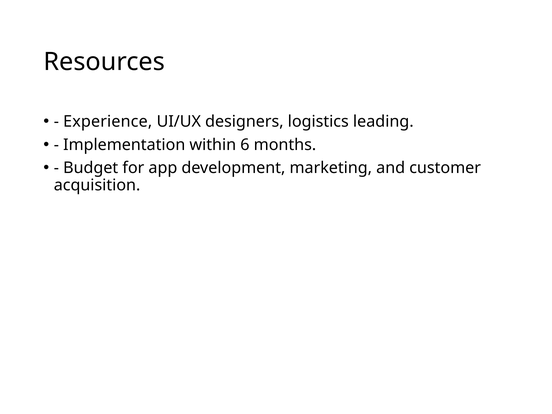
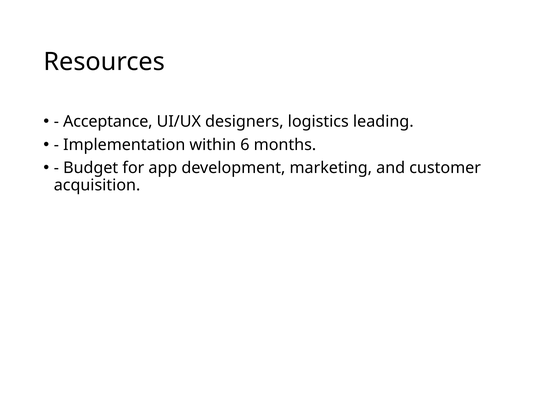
Experience: Experience -> Acceptance
